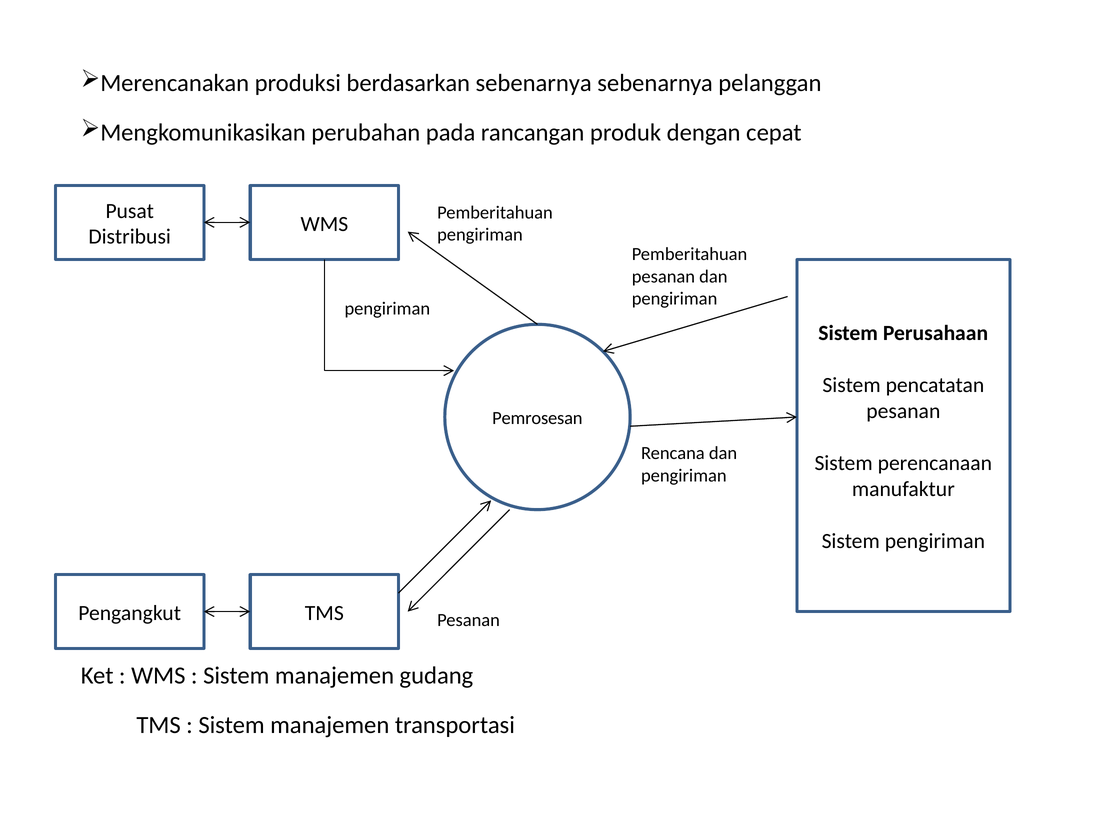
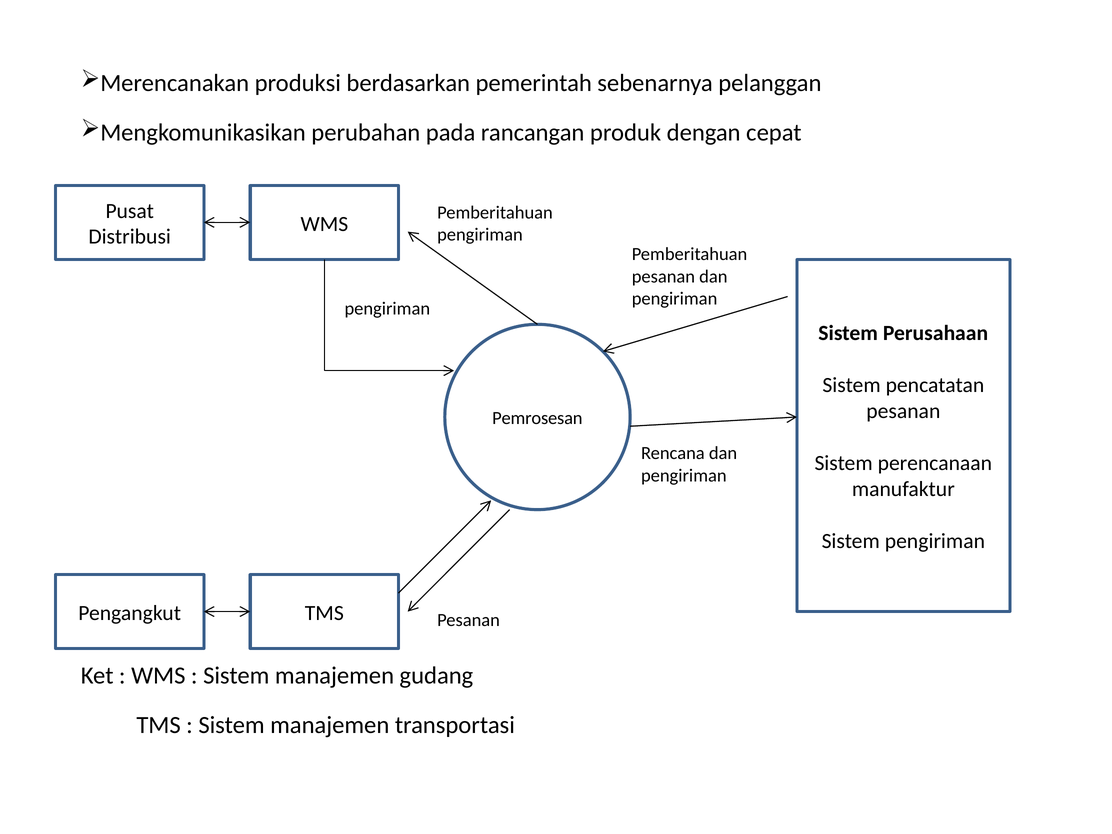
berdasarkan sebenarnya: sebenarnya -> pemerintah
